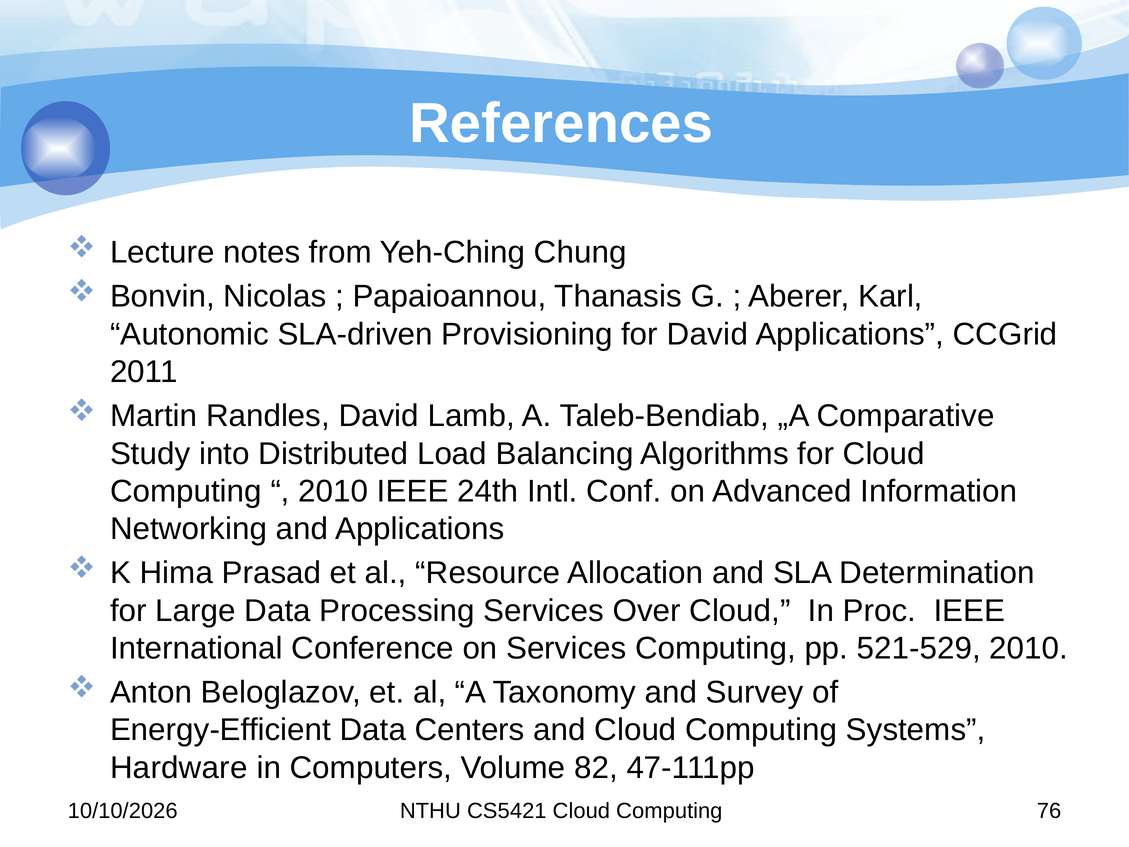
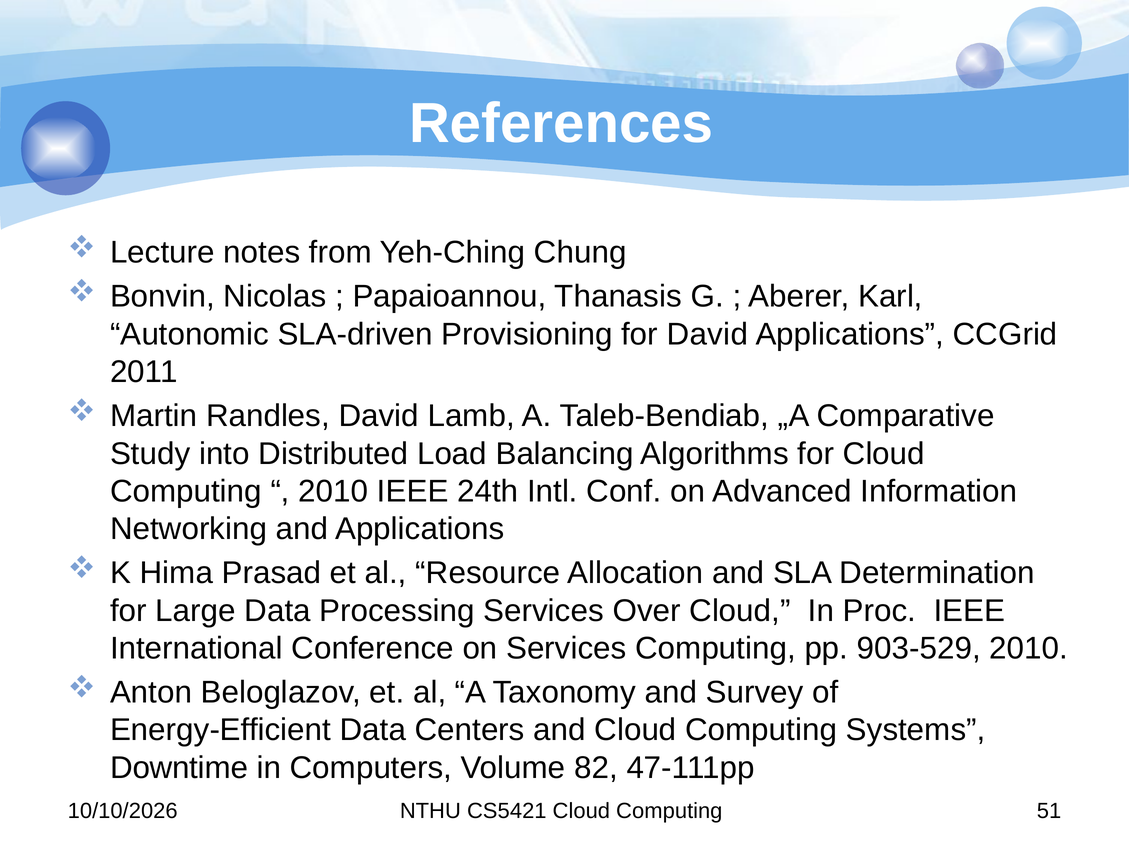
521-529: 521-529 -> 903-529
Hardware: Hardware -> Downtime
76: 76 -> 51
